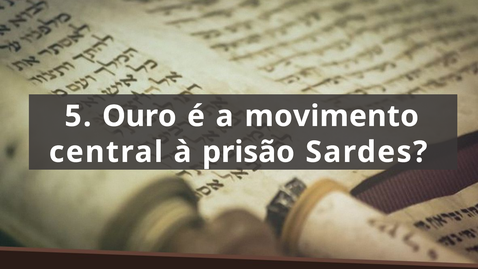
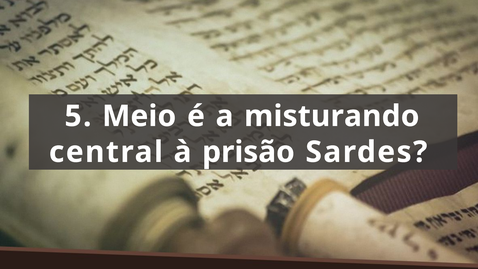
Ouro: Ouro -> Meio
movimento: movimento -> misturando
